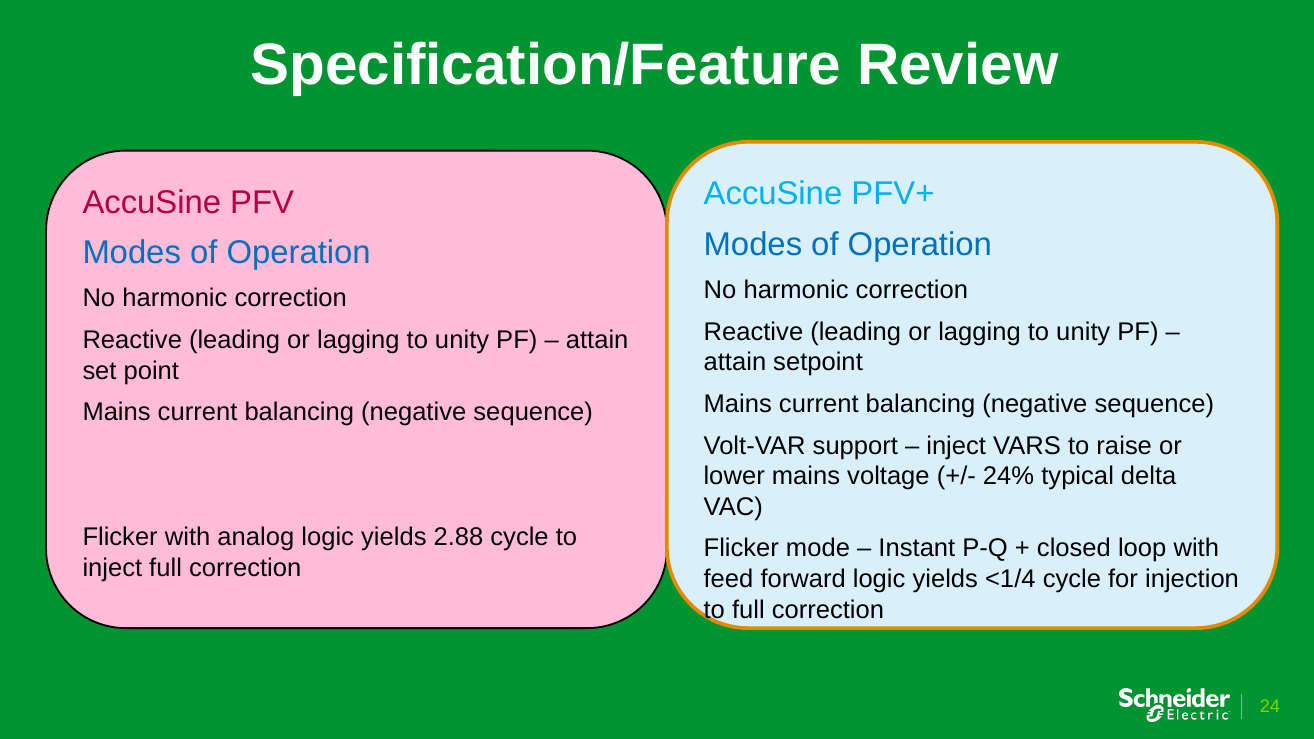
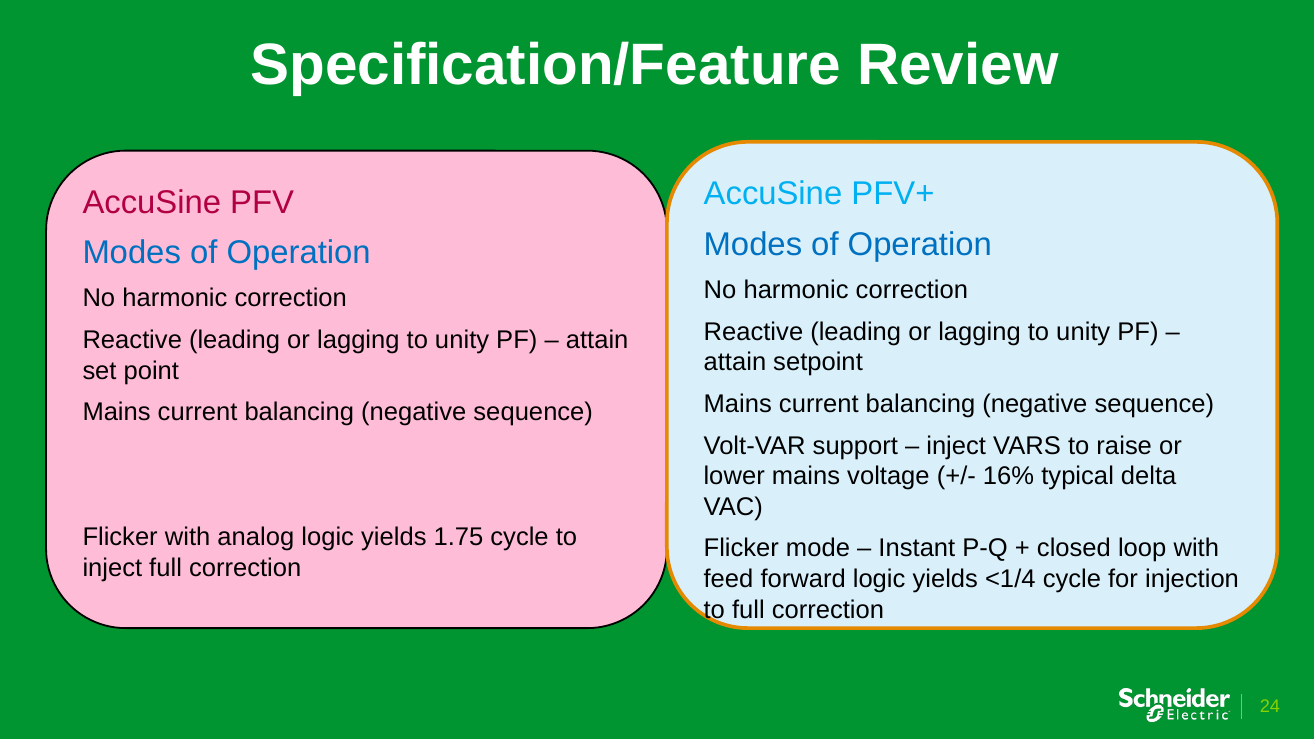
24%: 24% -> 16%
2.88: 2.88 -> 1.75
